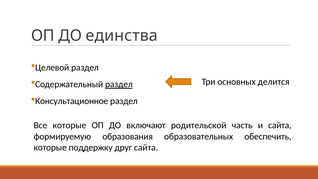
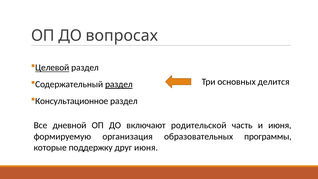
единства: единства -> вопросах
Целевой underline: none -> present
Все которые: которые -> дневной
и сайта: сайта -> июня
образования: образования -> организация
обеспечить: обеспечить -> программы
друг сайта: сайта -> июня
